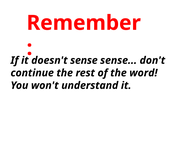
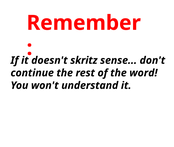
doesn't sense: sense -> skritz
